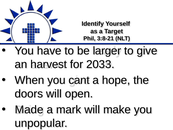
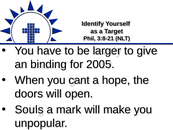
harvest: harvest -> binding
2033: 2033 -> 2005
Made: Made -> Souls
